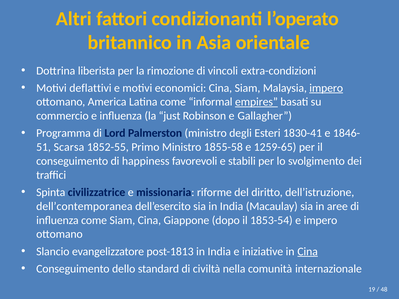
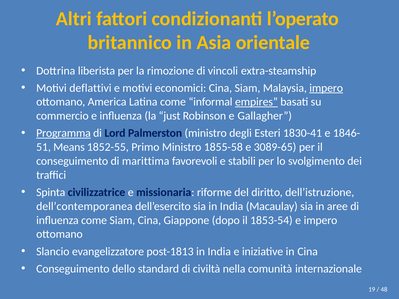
extra-condizioni: extra-condizioni -> extra-steamship
Programma underline: none -> present
Scarsa: Scarsa -> Means
1259-65: 1259-65 -> 3089-65
happiness: happiness -> marittima
Cina at (308, 252) underline: present -> none
